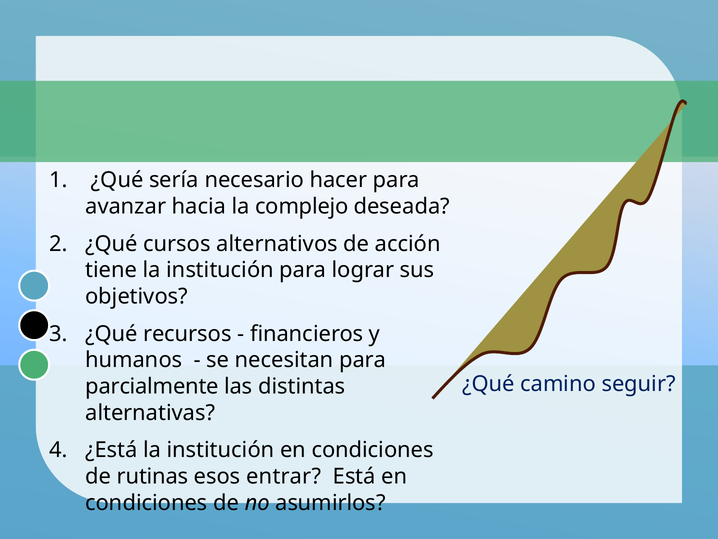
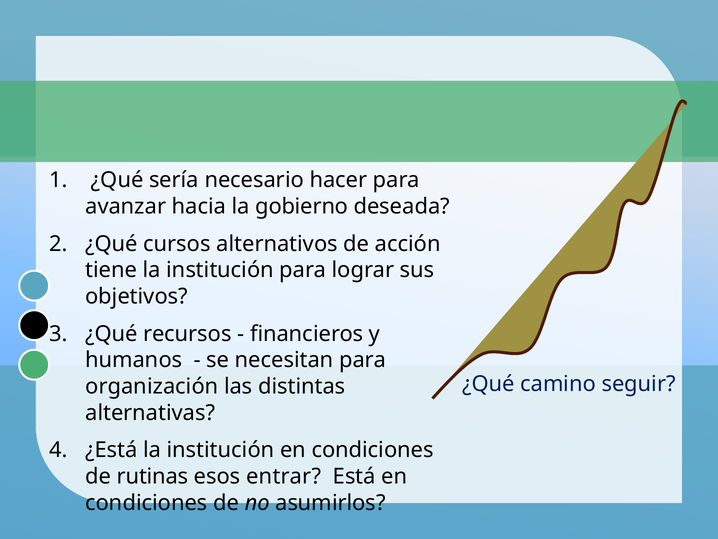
complejo: complejo -> gobierno
parcialmente: parcialmente -> organización
